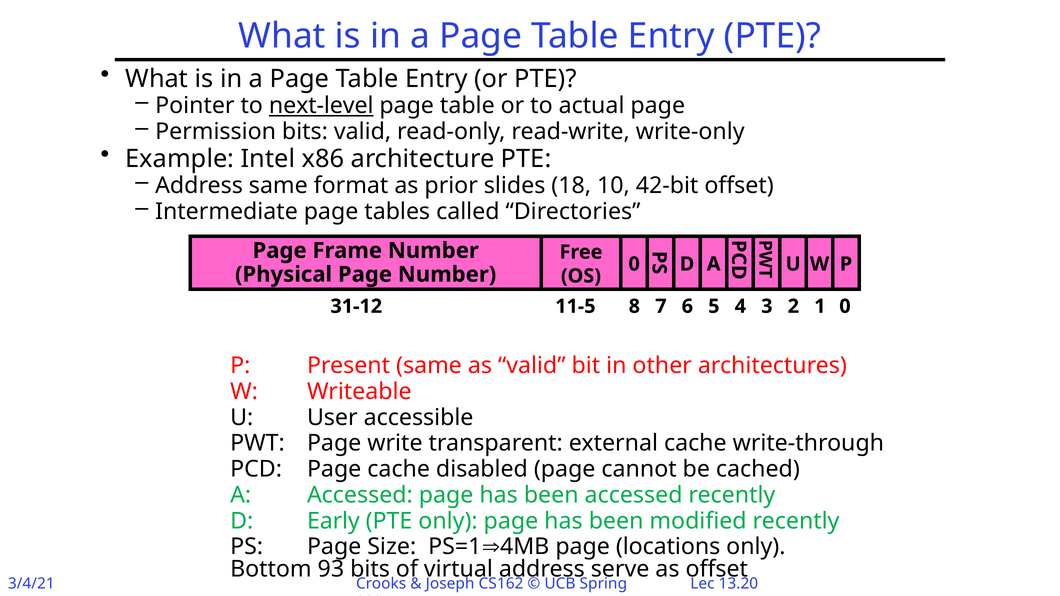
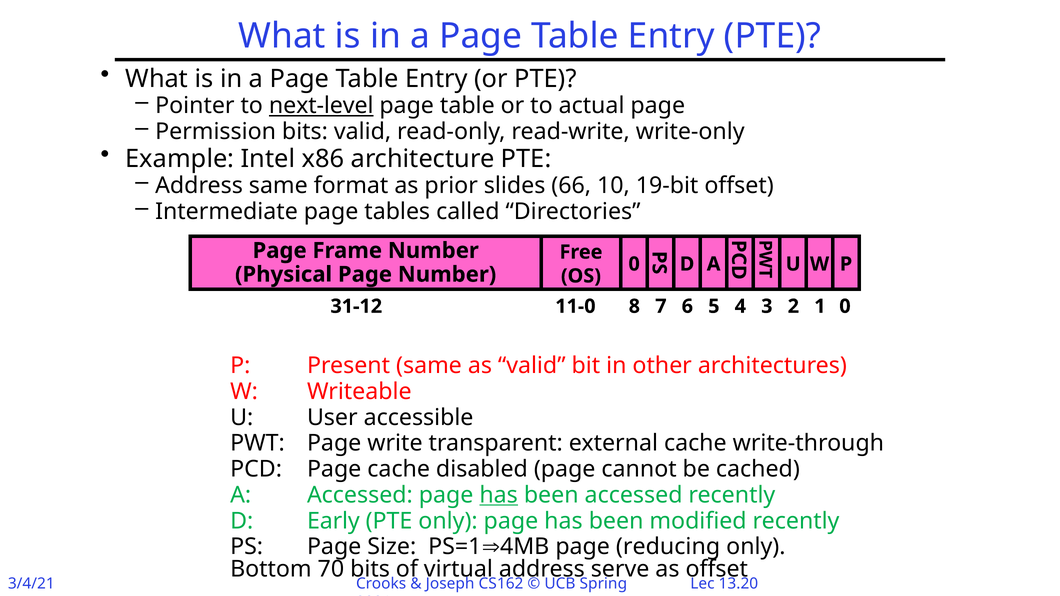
18: 18 -> 66
42-bit: 42-bit -> 19-bit
11-5: 11-5 -> 11-0
has at (499, 495) underline: none -> present
locations: locations -> reducing
93: 93 -> 70
